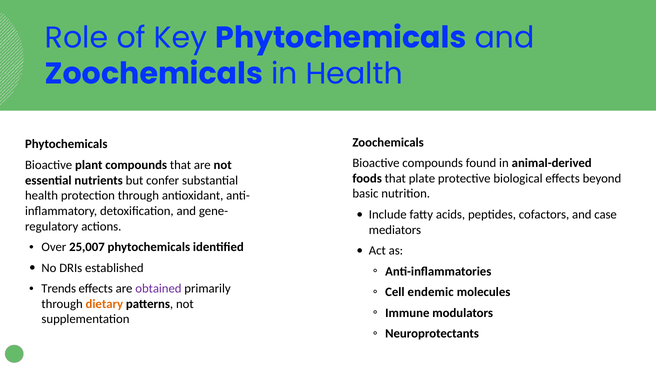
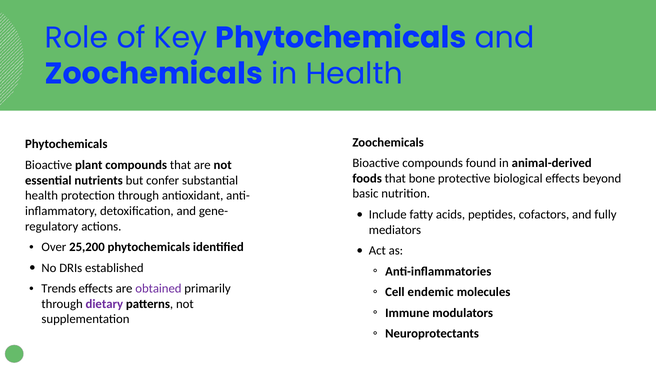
plate: plate -> bone
case: case -> fully
25,007: 25,007 -> 25,200
dietary colour: orange -> purple
